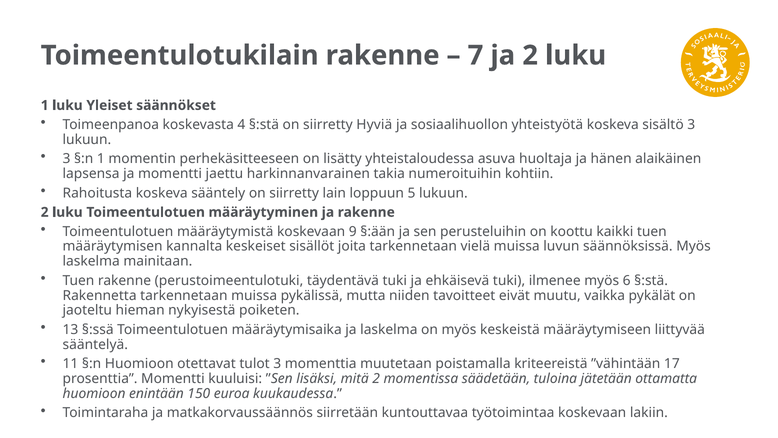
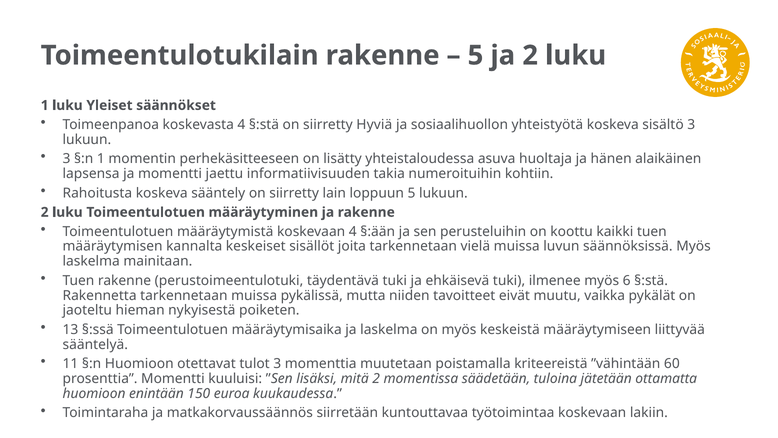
7 at (475, 55): 7 -> 5
harkinnanvarainen: harkinnanvarainen -> informatiivisuuden
koskevaan 9: 9 -> 4
17: 17 -> 60
